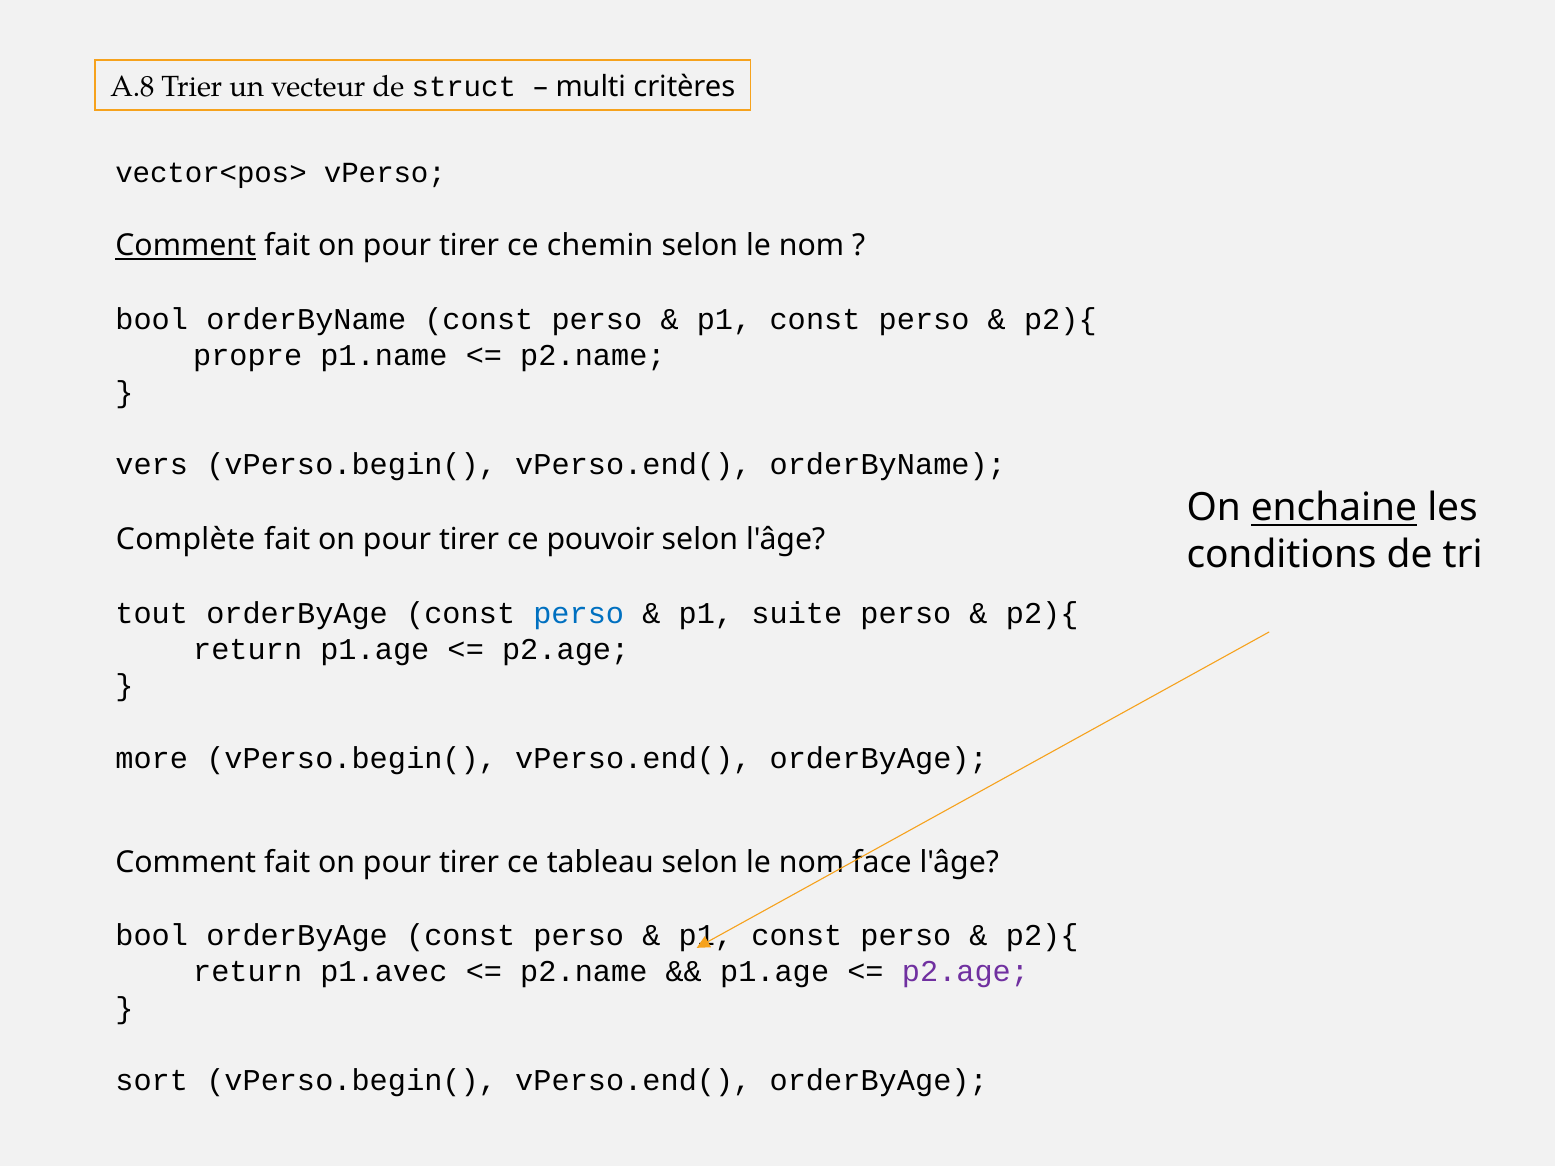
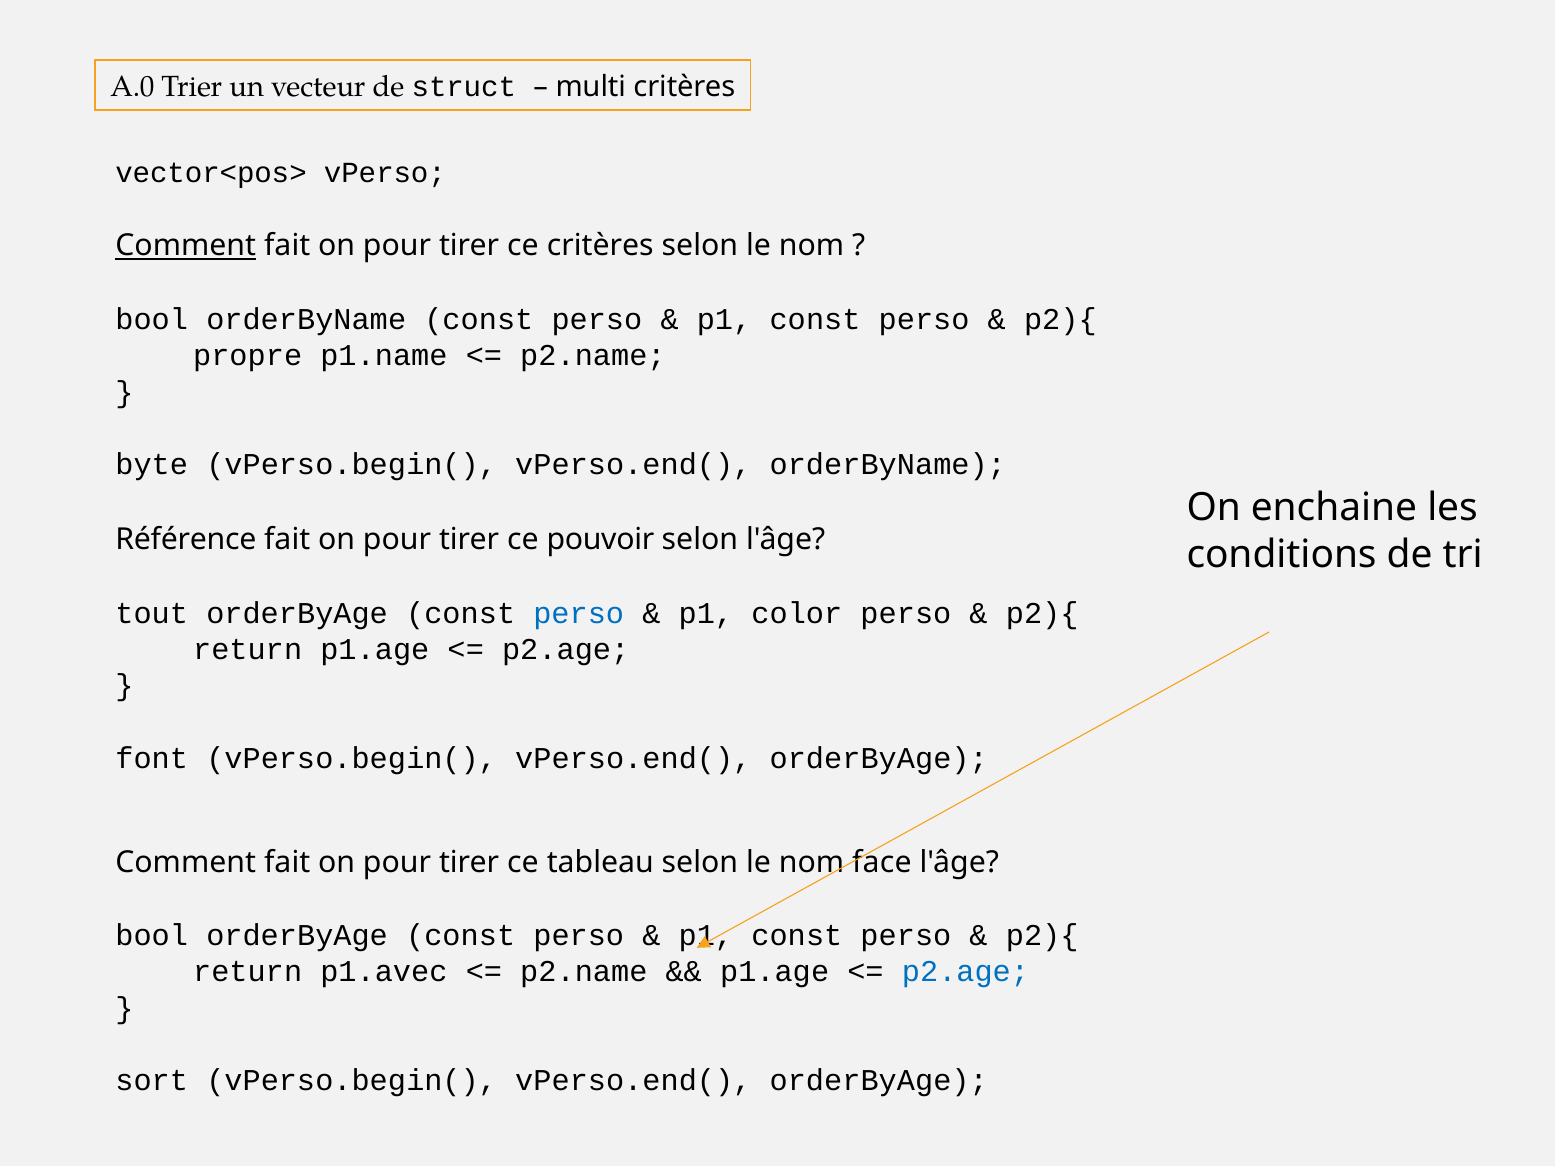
A.8: A.8 -> A.0
ce chemin: chemin -> critères
vers: vers -> byte
enchaine underline: present -> none
Complète: Complète -> Référence
suite: suite -> color
more: more -> font
p2.age at (965, 972) colour: purple -> blue
